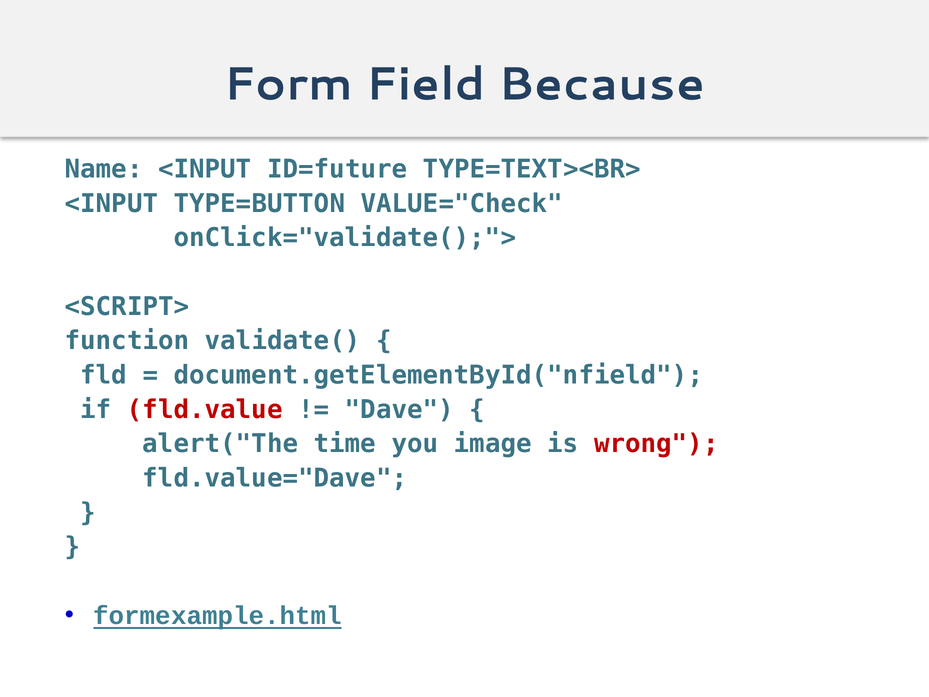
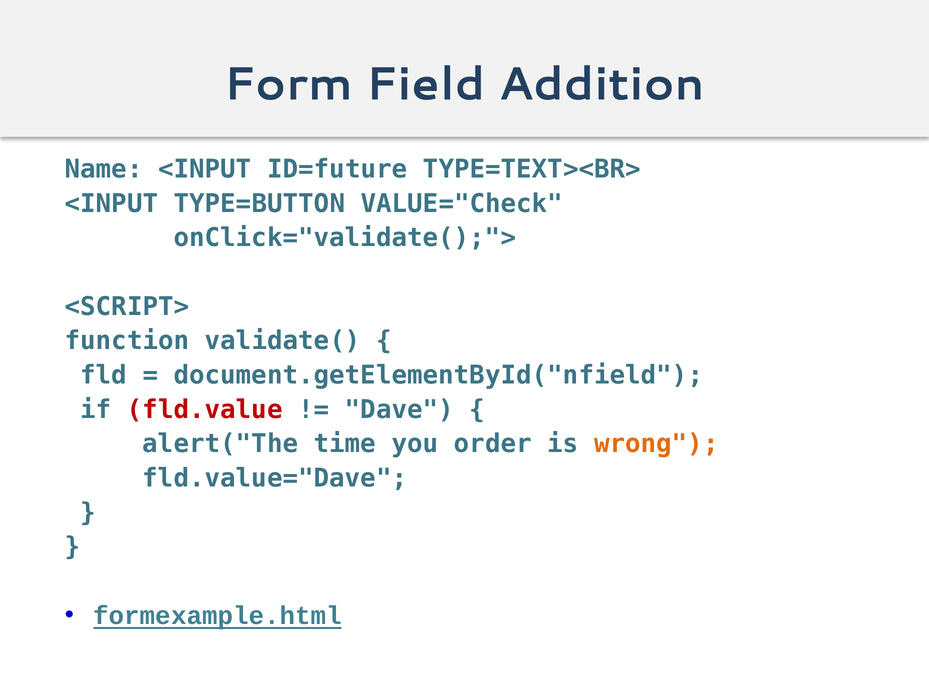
Because: Because -> Addition
image: image -> order
wrong colour: red -> orange
